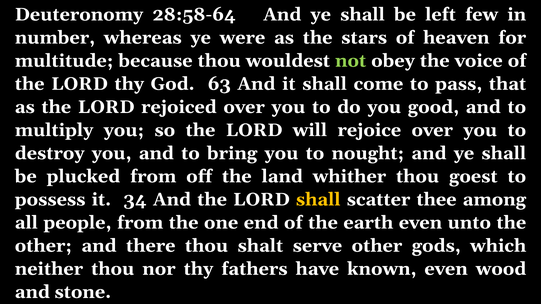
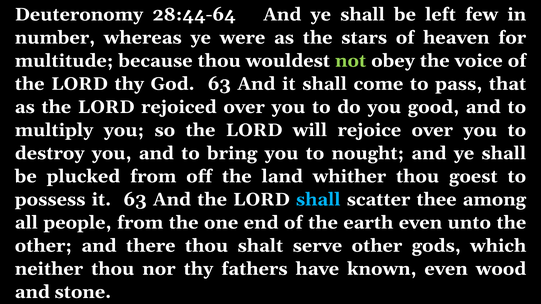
28:58-64: 28:58-64 -> 28:44-64
it 34: 34 -> 63
shall at (318, 200) colour: yellow -> light blue
